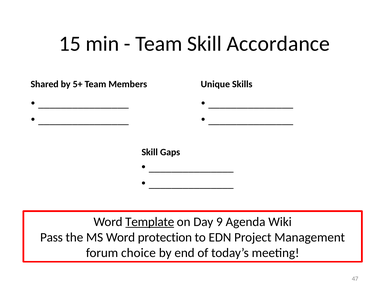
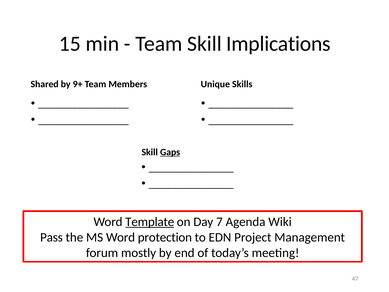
Accordance: Accordance -> Implications
5+: 5+ -> 9+
Gaps underline: none -> present
9: 9 -> 7
choice: choice -> mostly
